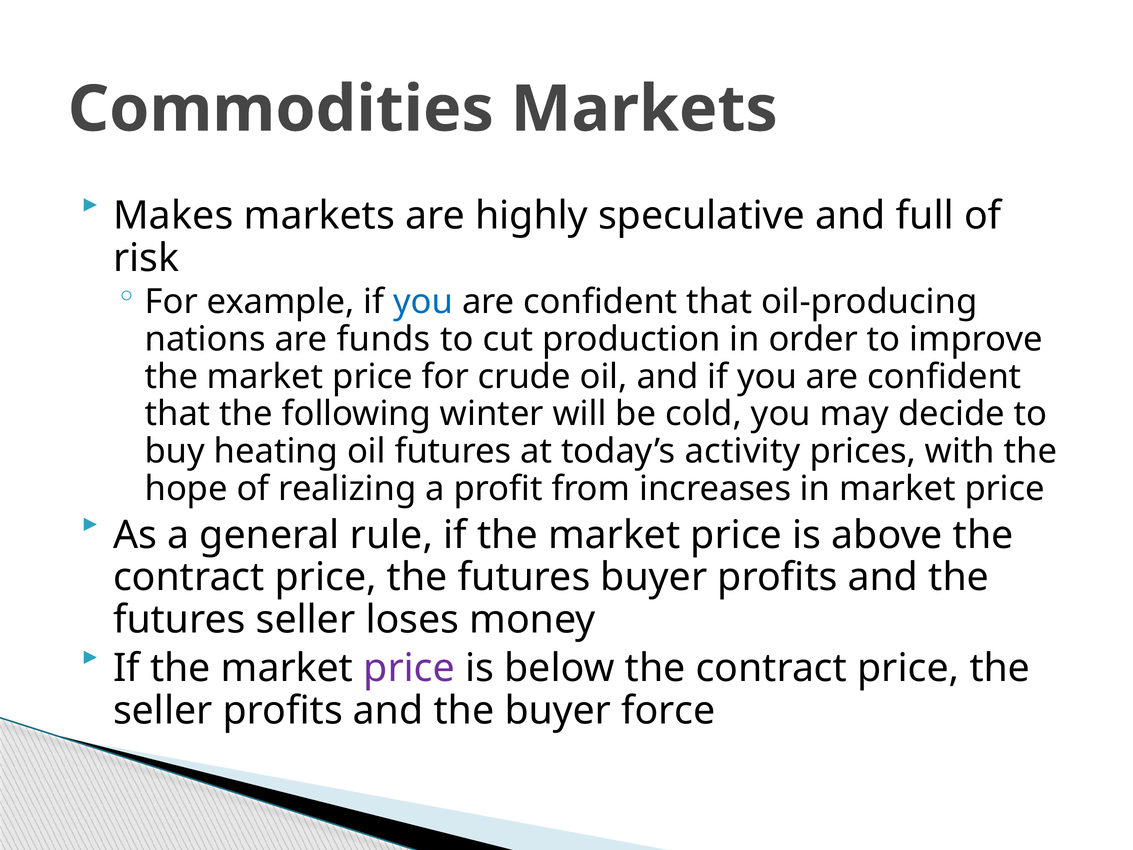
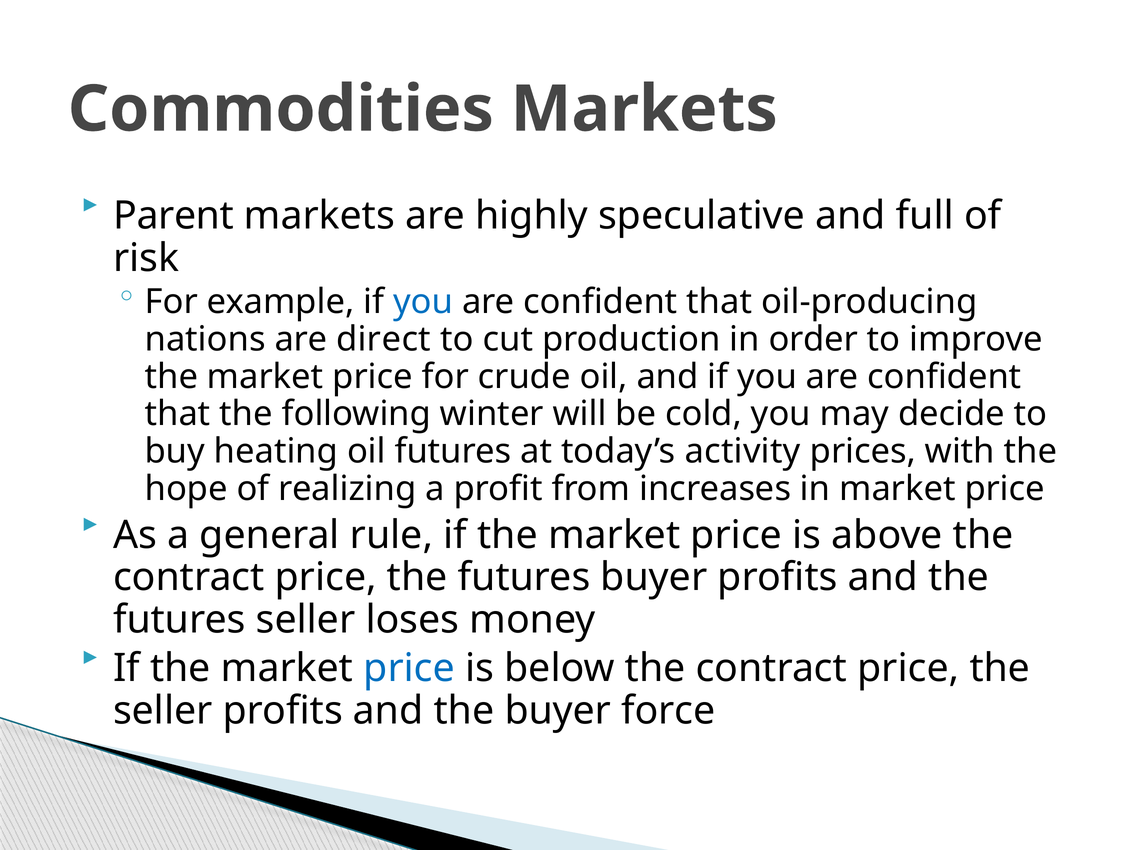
Makes: Makes -> Parent
funds: funds -> direct
price at (409, 668) colour: purple -> blue
